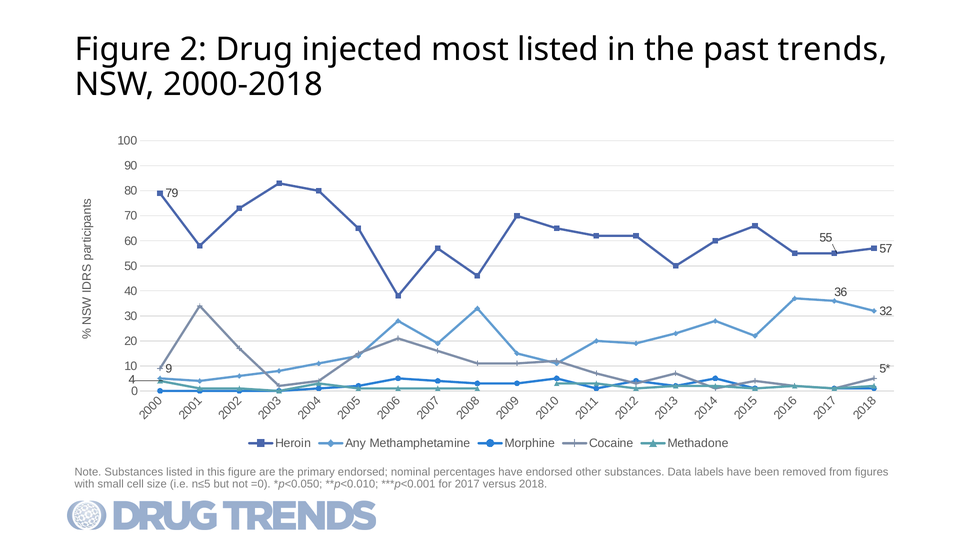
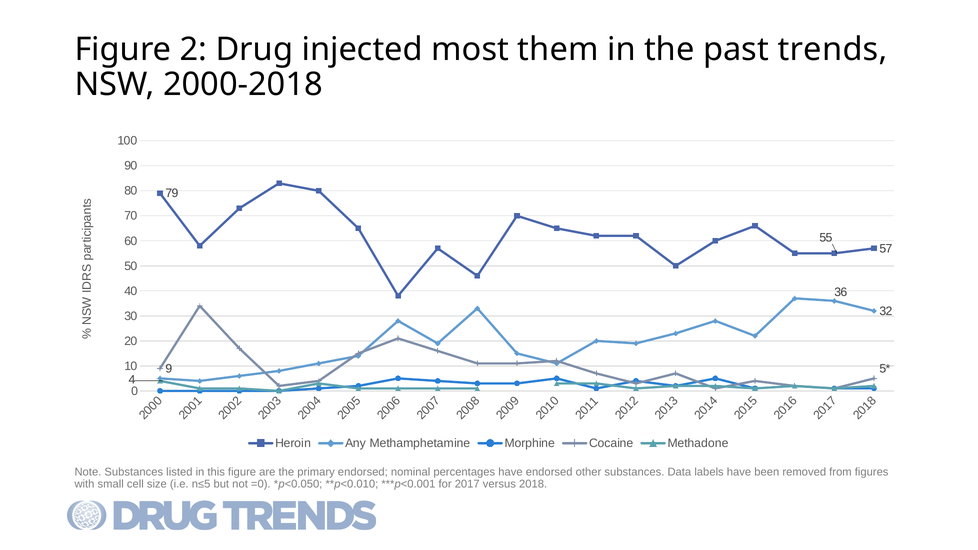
most listed: listed -> them
